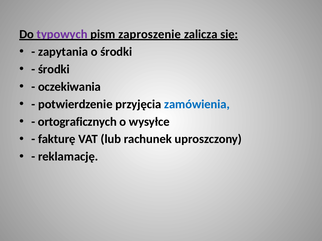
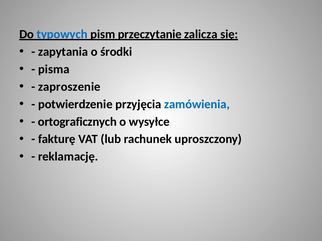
typowych colour: purple -> blue
zaproszenie: zaproszenie -> przeczytanie
środki at (54, 69): środki -> pisma
oczekiwania: oczekiwania -> zaproszenie
